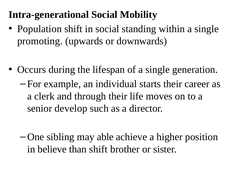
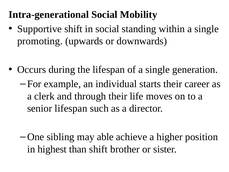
Population: Population -> Supportive
senior develop: develop -> lifespan
believe: believe -> highest
